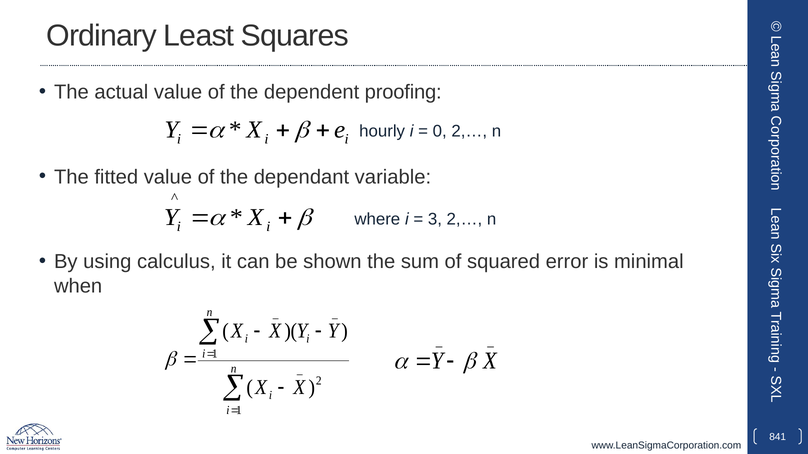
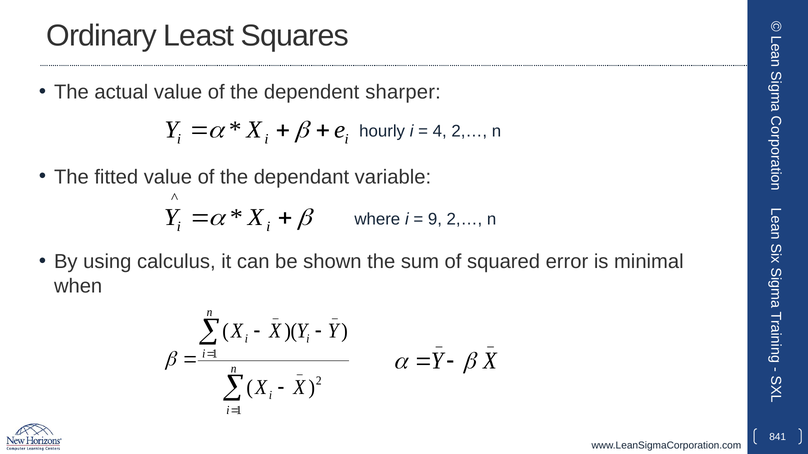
proofing: proofing -> sharper
0: 0 -> 4
3: 3 -> 9
